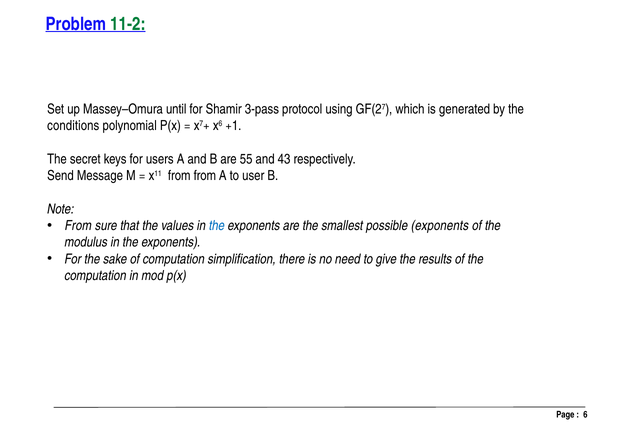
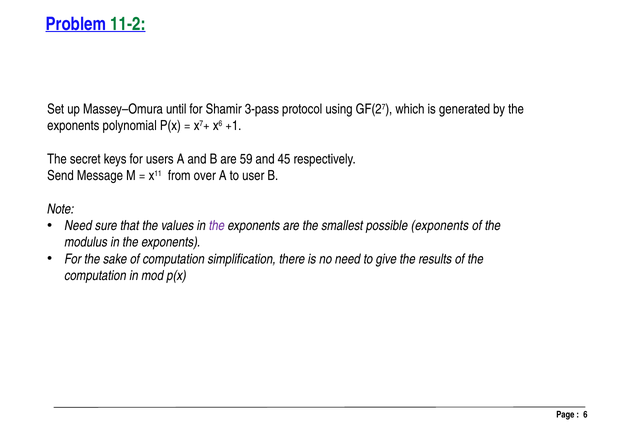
conditions at (73, 126): conditions -> exponents
55: 55 -> 59
43: 43 -> 45
from from: from -> over
From at (78, 226): From -> Need
the at (217, 226) colour: blue -> purple
